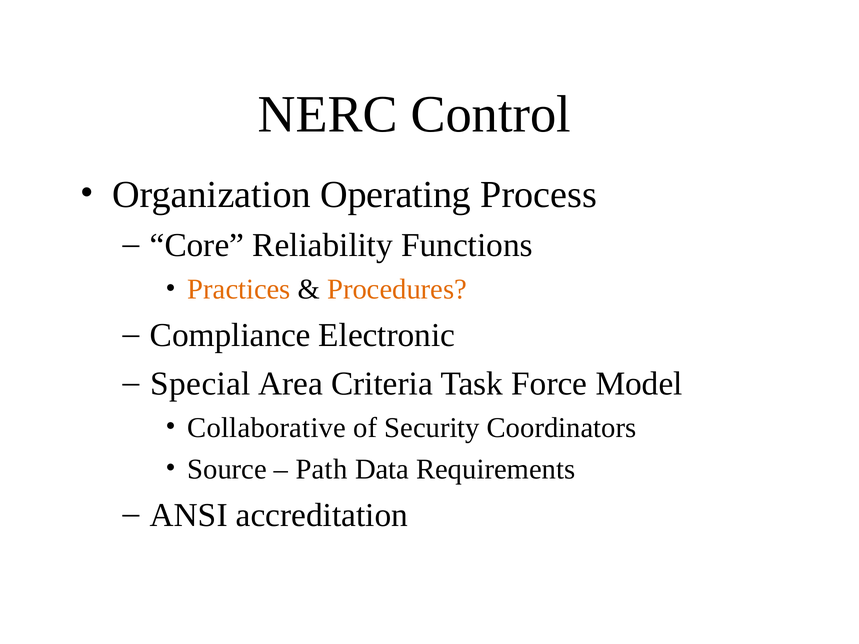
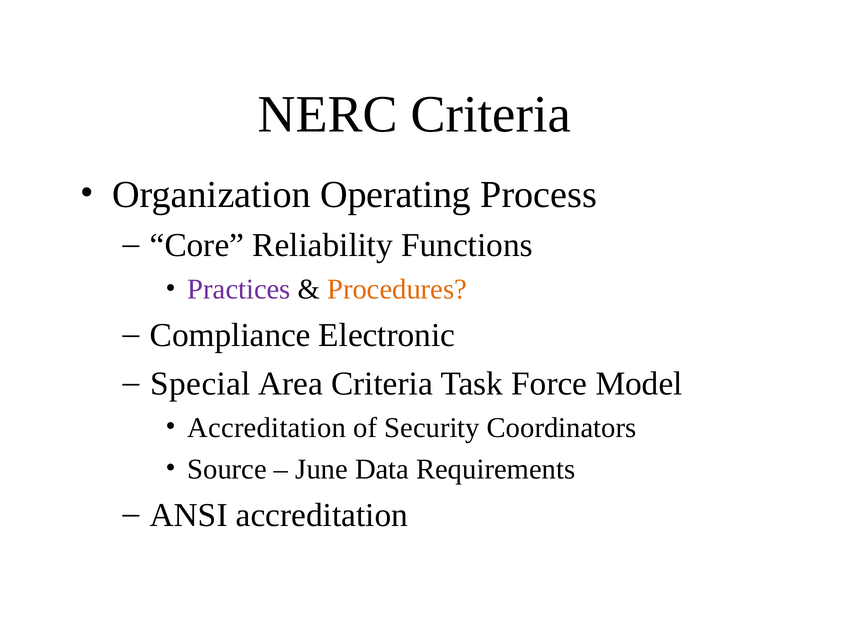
NERC Control: Control -> Criteria
Practices colour: orange -> purple
Collaborative at (267, 428): Collaborative -> Accreditation
Path: Path -> June
